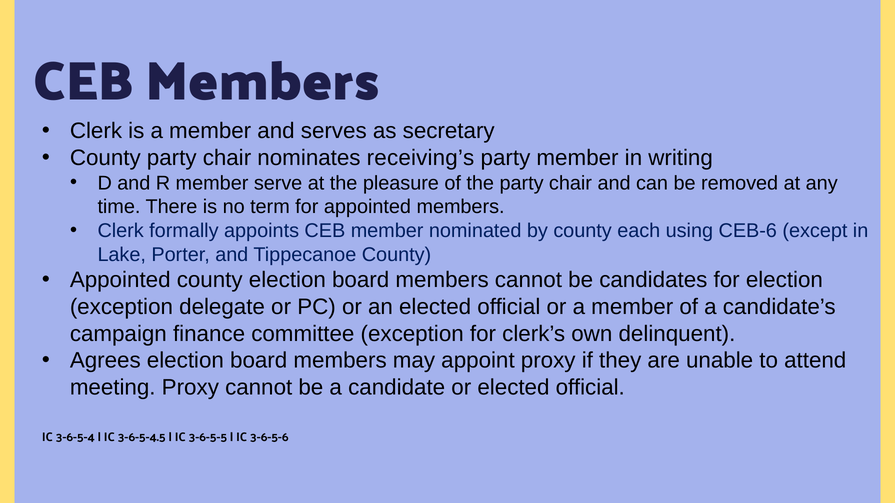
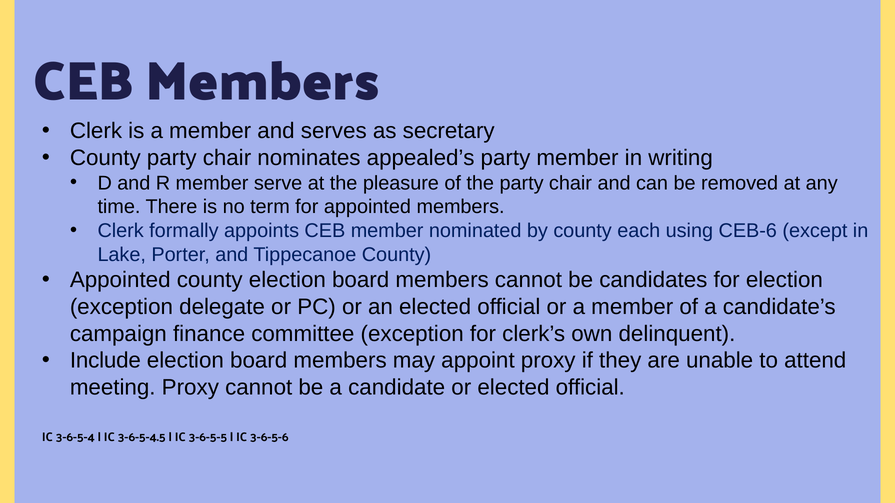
receiving’s: receiving’s -> appealed’s
Agrees: Agrees -> Include
